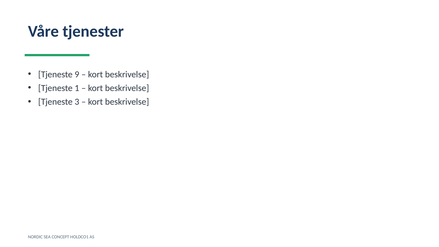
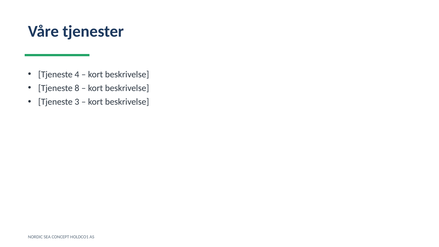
9: 9 -> 4
1: 1 -> 8
